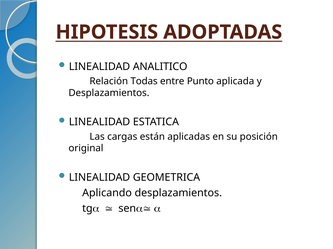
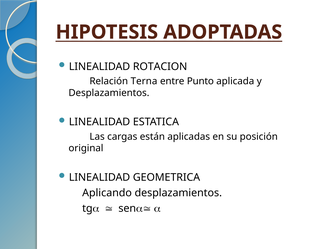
ANALITICO: ANALITICO -> ROTACION
Todas: Todas -> Terna
